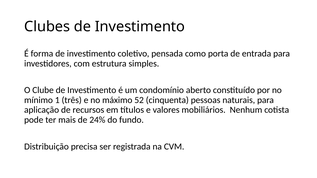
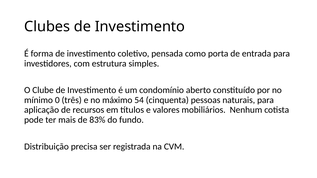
1: 1 -> 0
52: 52 -> 54
24%: 24% -> 83%
